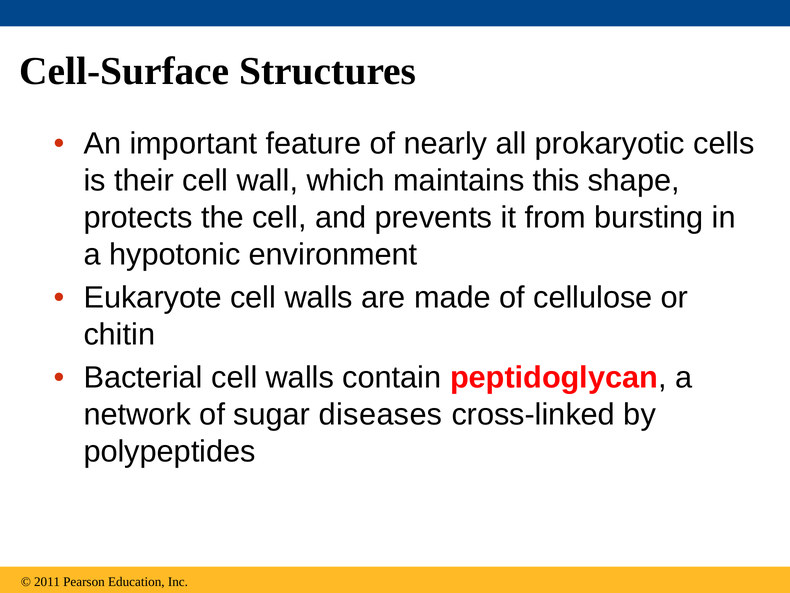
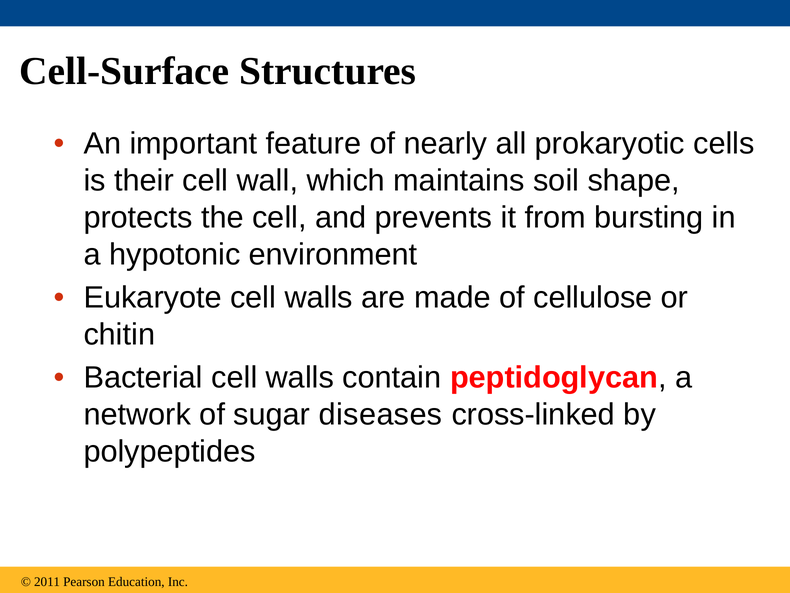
this: this -> soil
